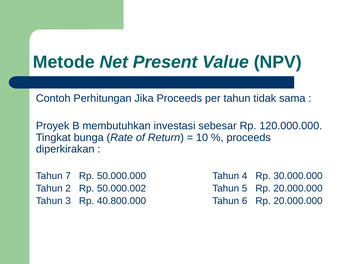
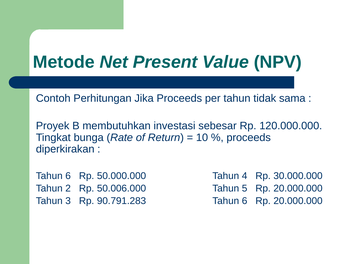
7 at (68, 176): 7 -> 6
50.000.002: 50.000.002 -> 50.006.000
40.800.000: 40.800.000 -> 90.791.283
